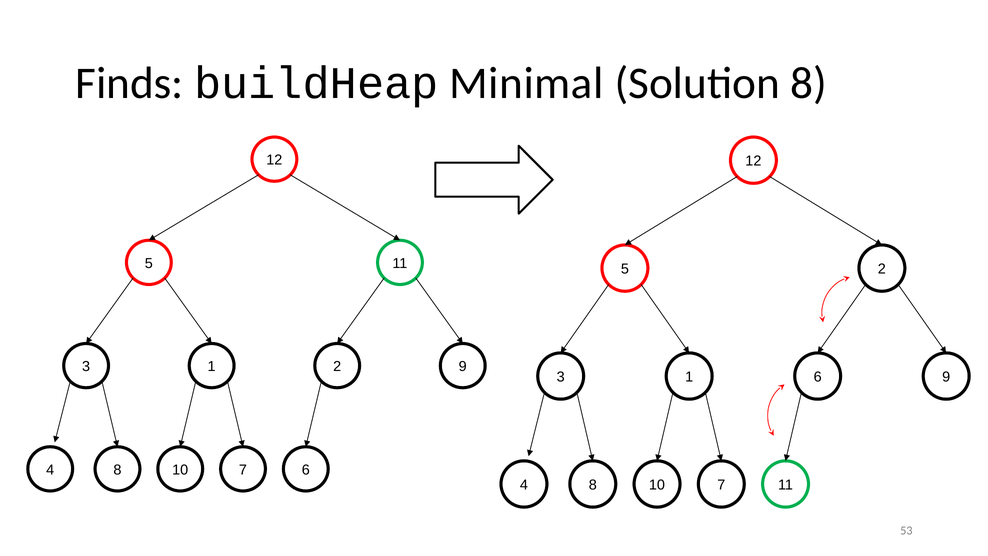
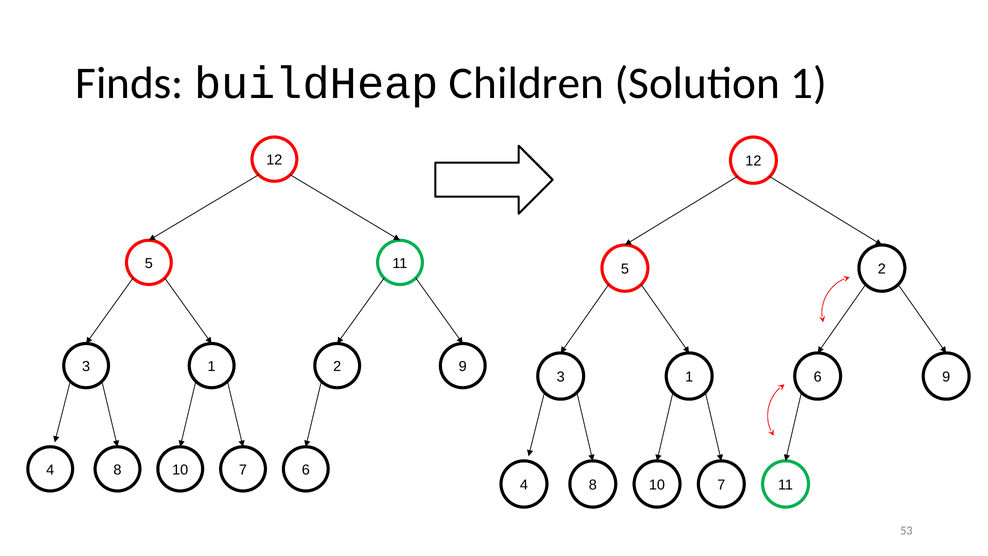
Minimal: Minimal -> Children
Solution 8: 8 -> 1
